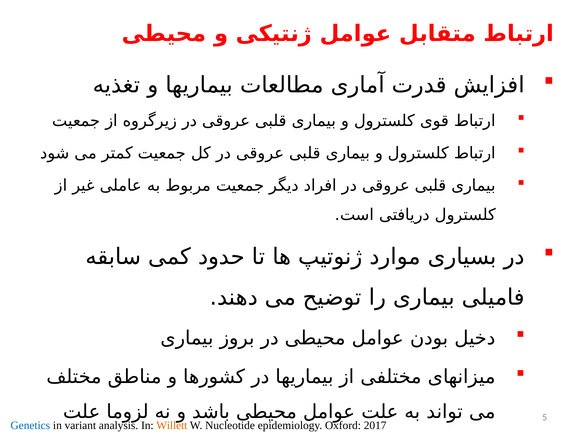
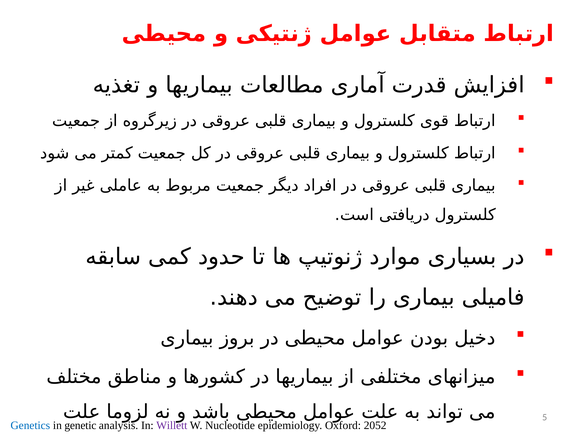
variant: variant -> genetic
Willett colour: orange -> purple
2017: 2017 -> 2052
